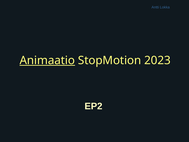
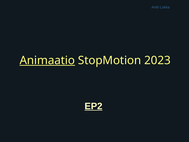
EP2 underline: none -> present
